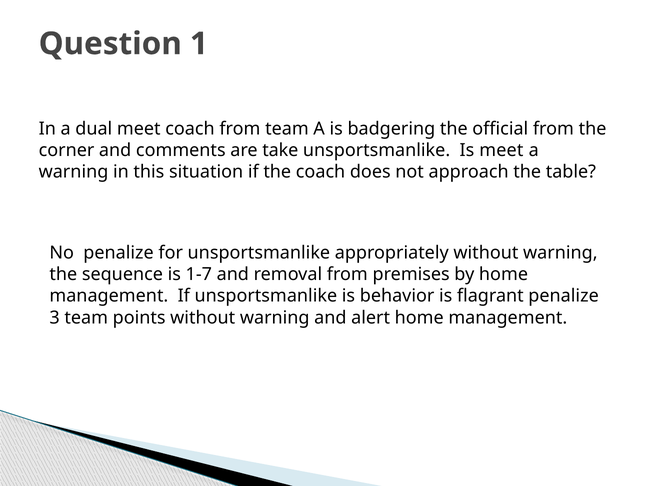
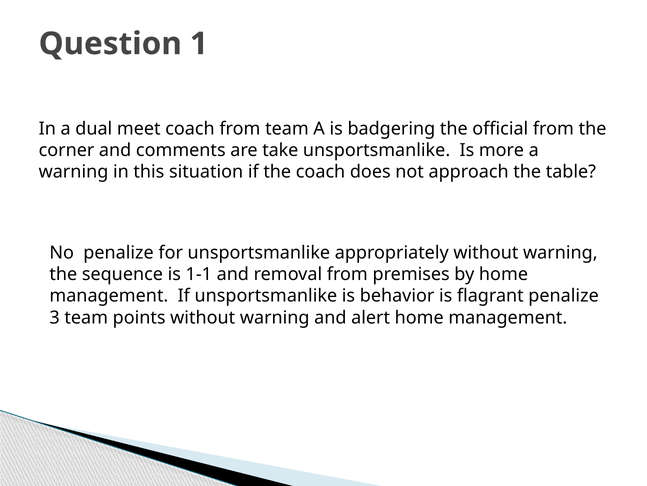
Is meet: meet -> more
1-7: 1-7 -> 1-1
